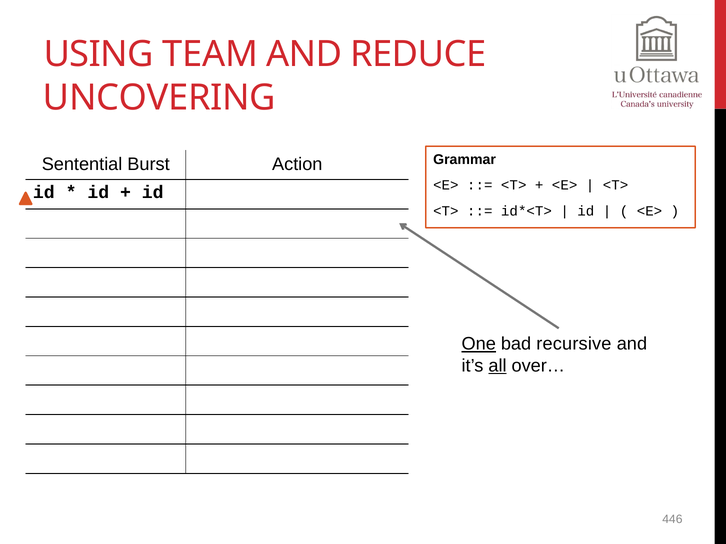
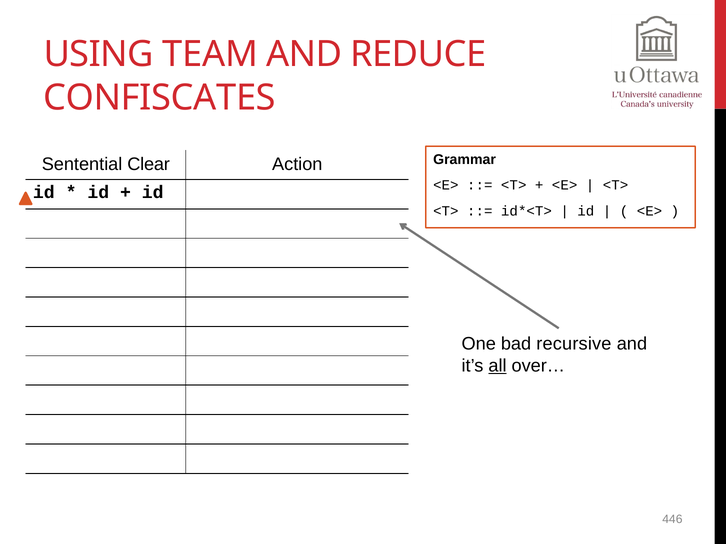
UNCOVERING: UNCOVERING -> CONFISCATES
Burst: Burst -> Clear
One underline: present -> none
